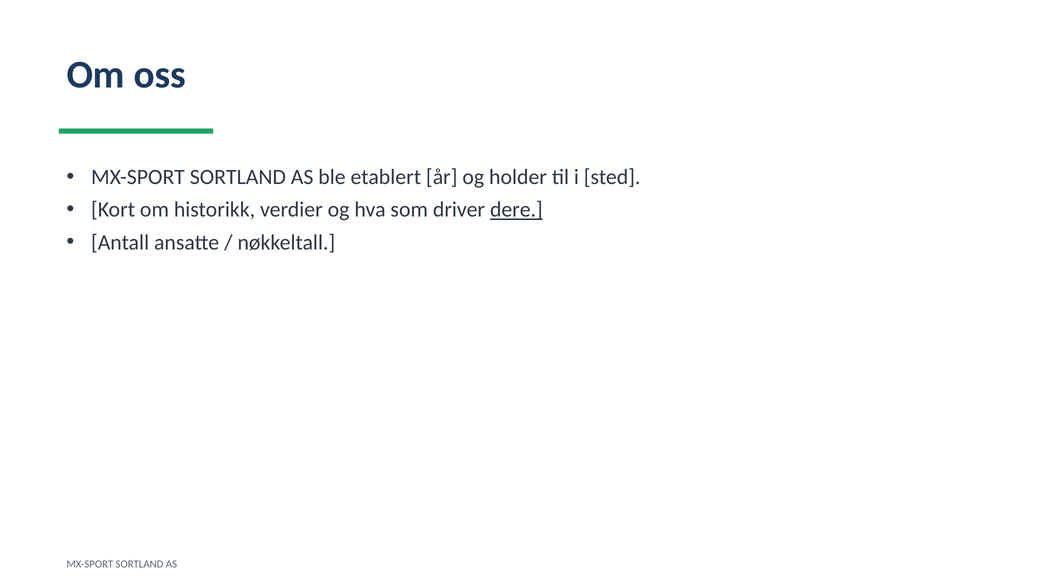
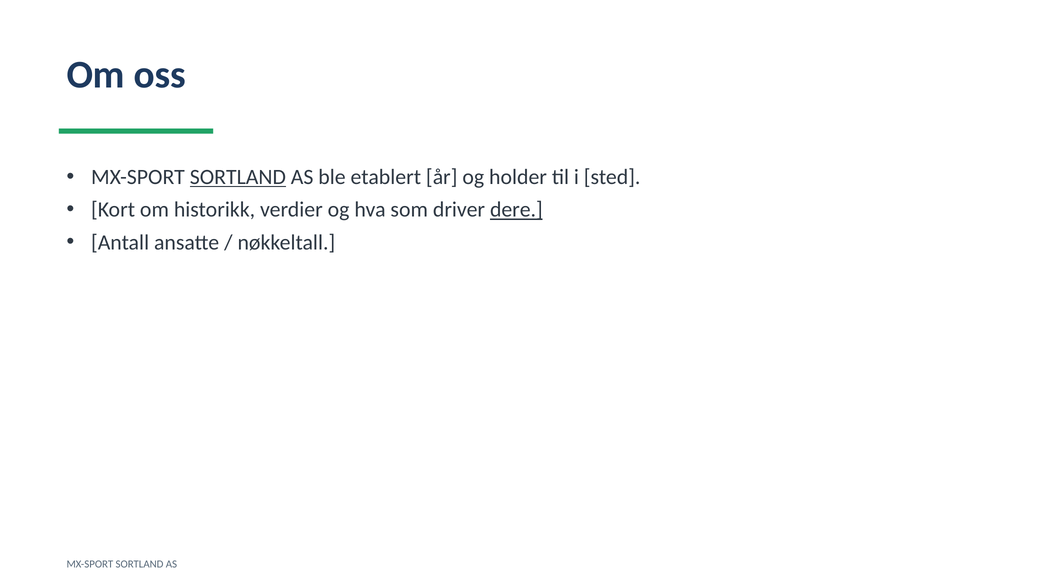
SORTLAND at (238, 177) underline: none -> present
